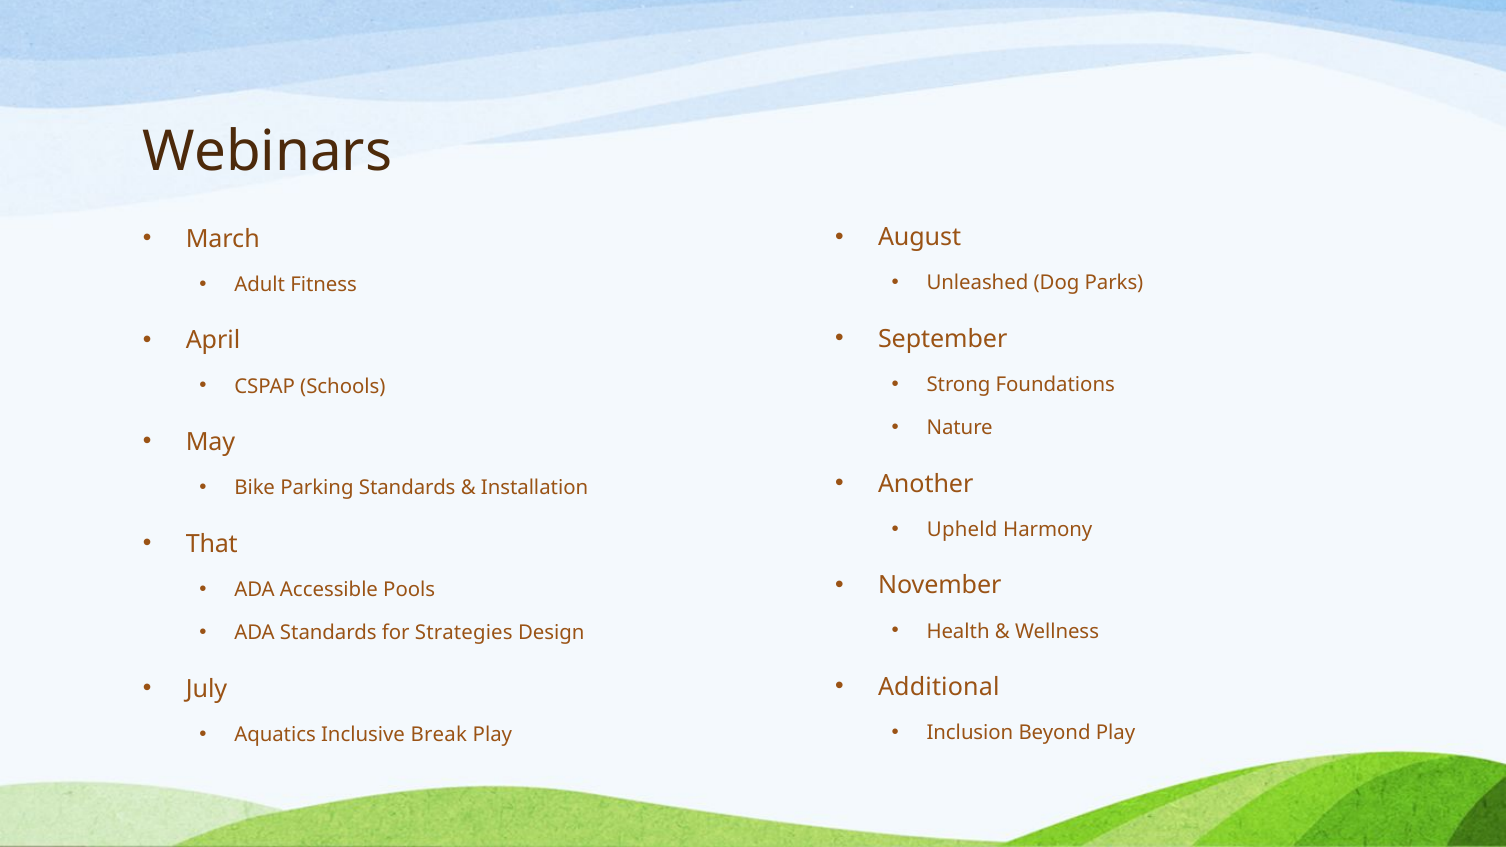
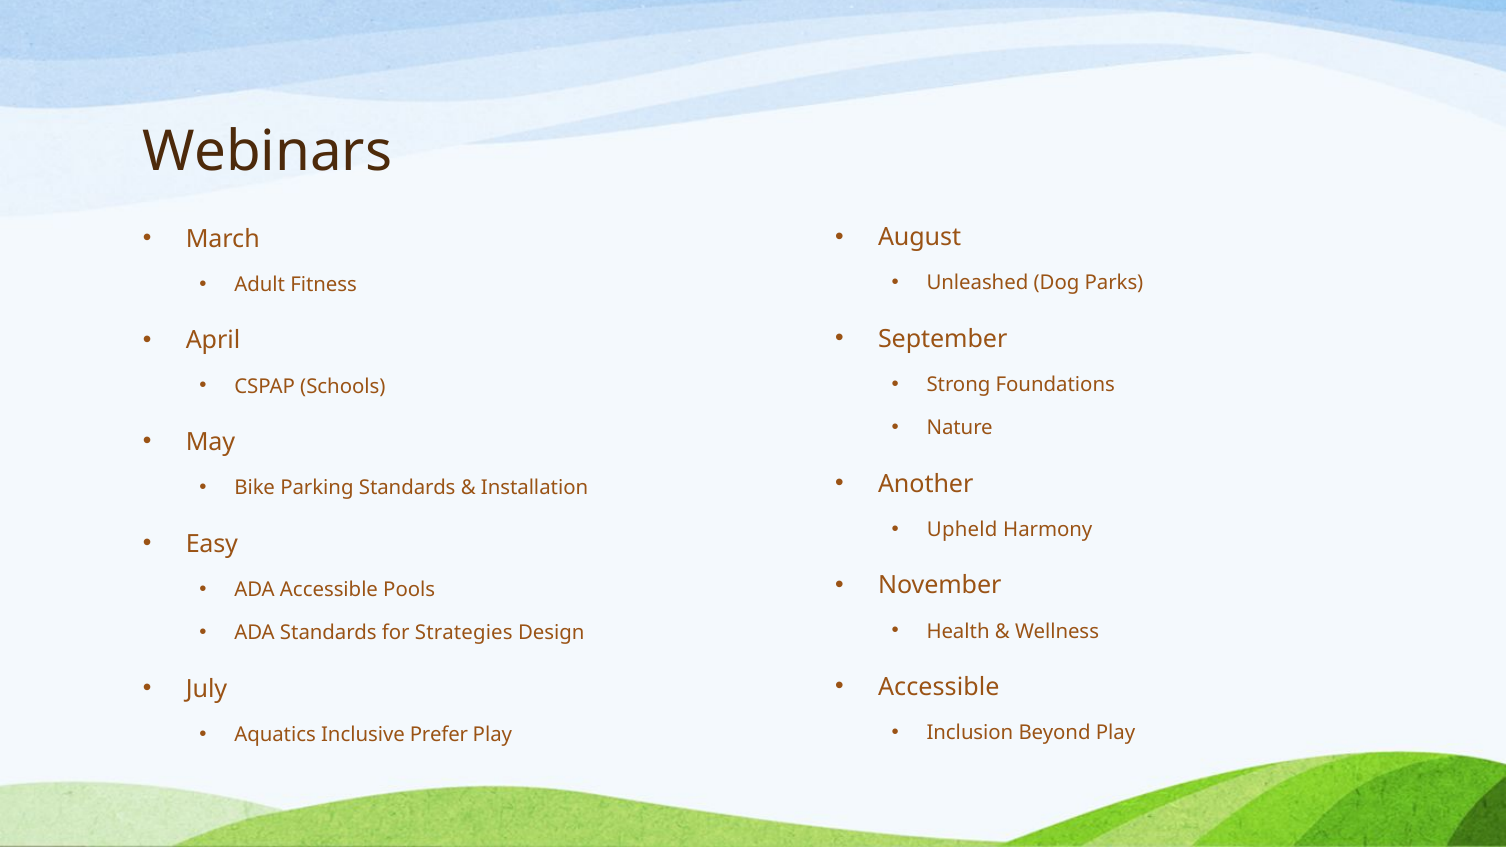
That: That -> Easy
Additional at (939, 687): Additional -> Accessible
Break: Break -> Prefer
